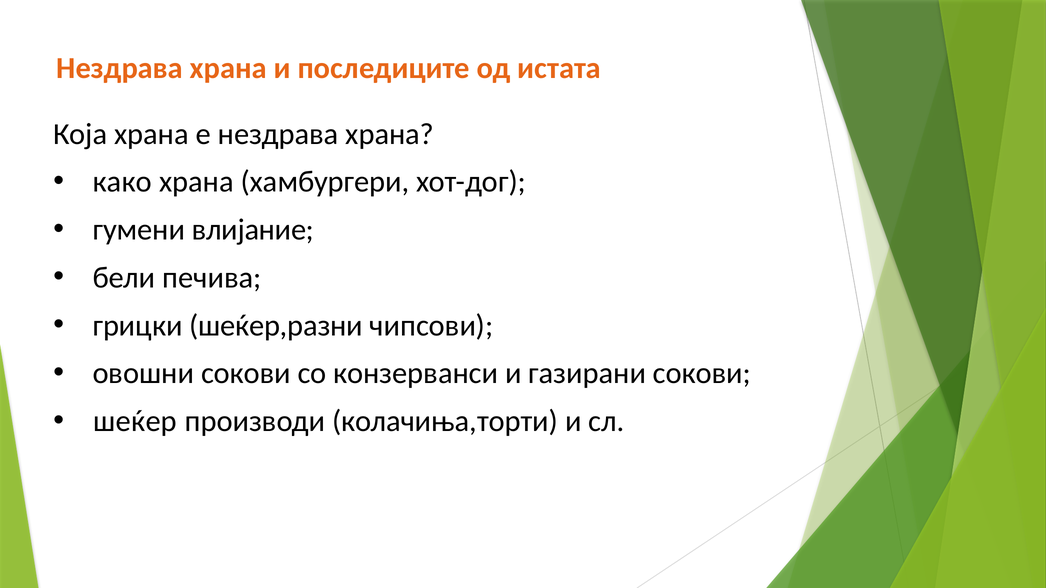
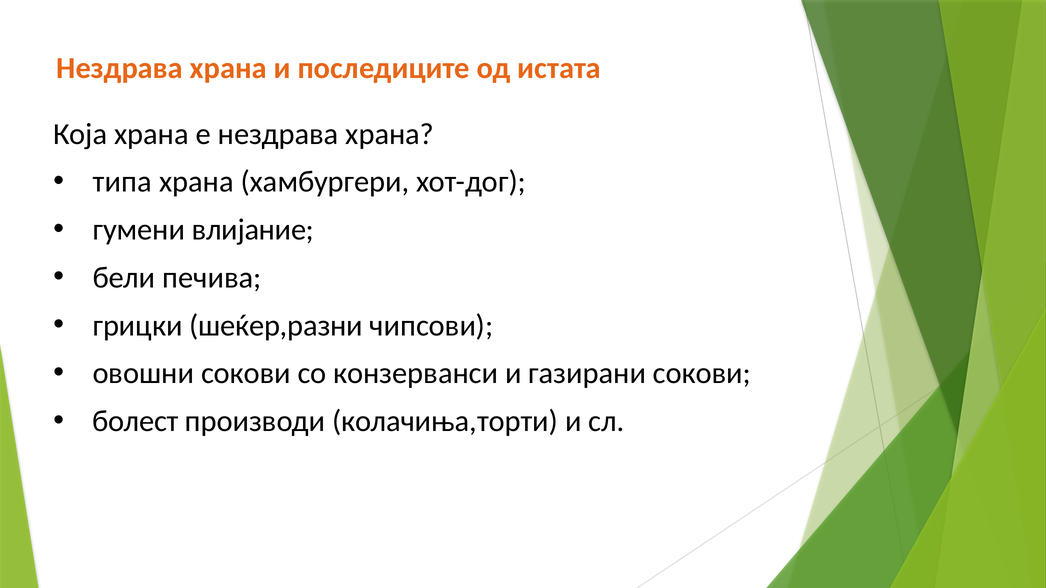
како: како -> типа
шеќер: шеќер -> болест
